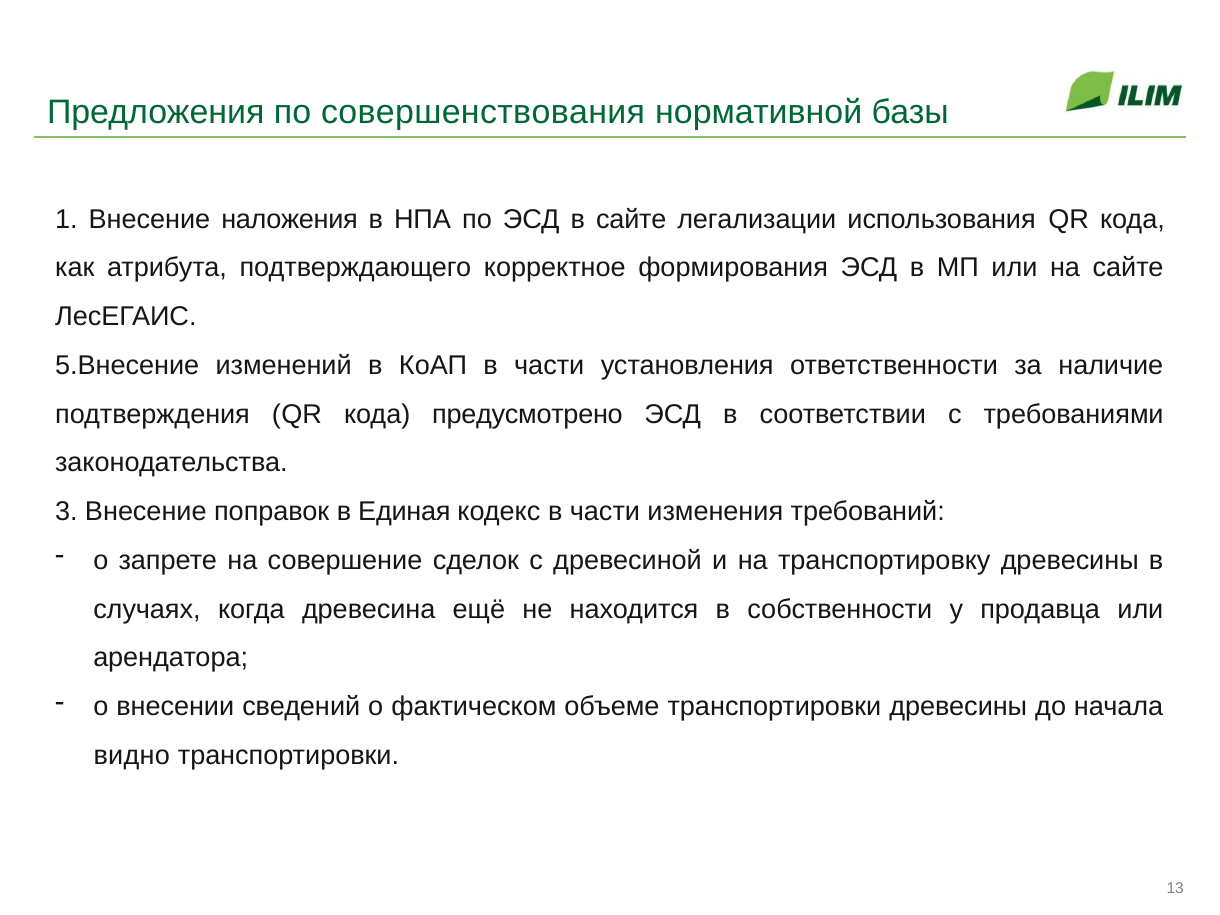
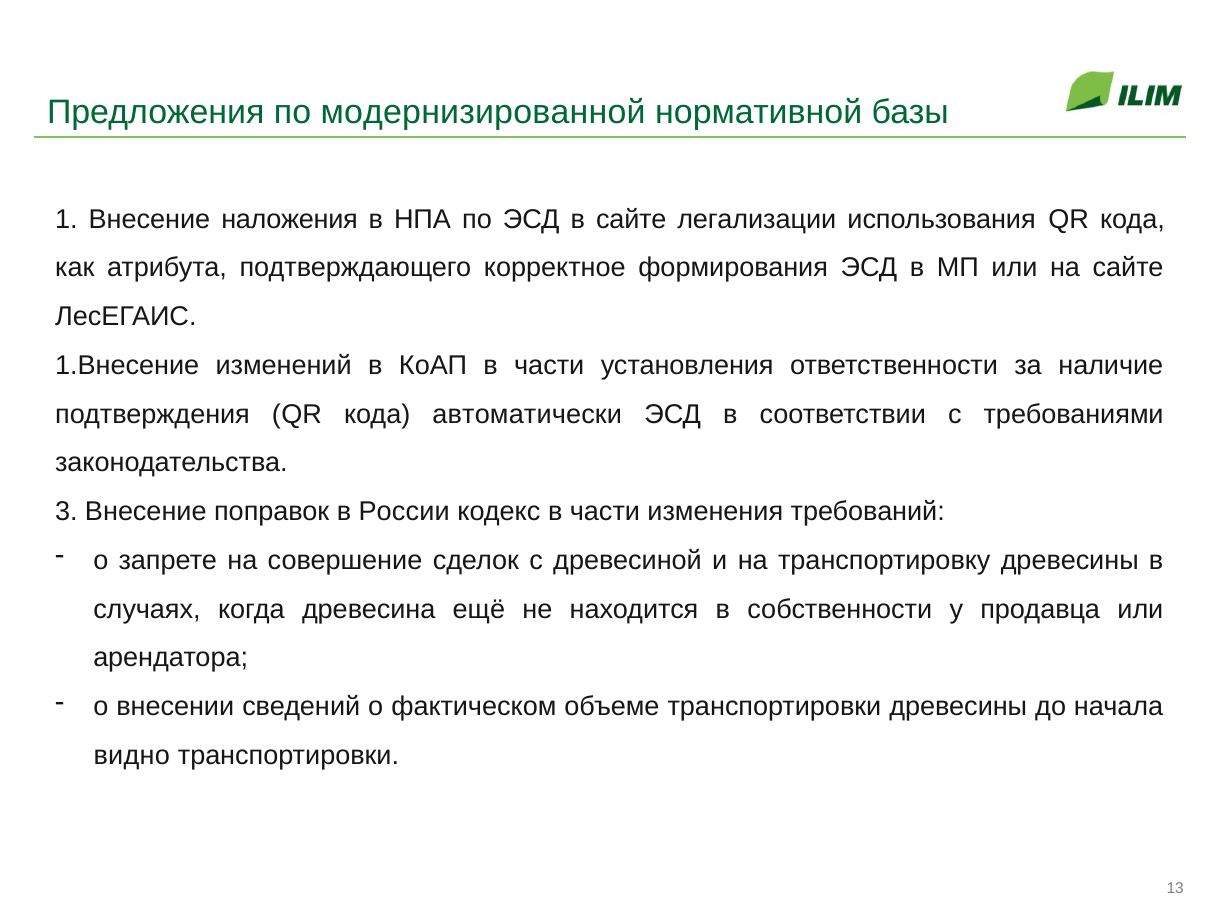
совершенствования: совершенствования -> модернизированной
5.Внесение: 5.Внесение -> 1.Внесение
предусмотрено: предусмотрено -> автоматически
Единая: Единая -> России
